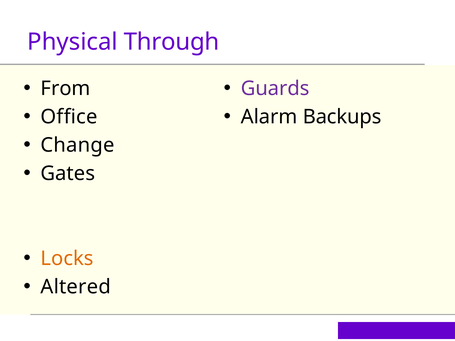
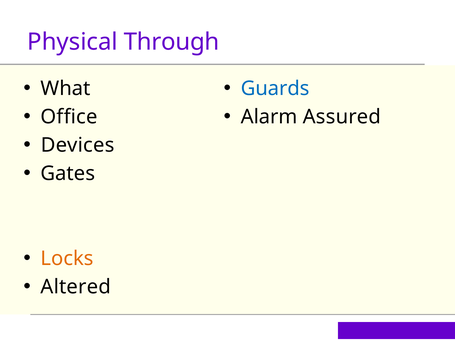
From: From -> What
Guards colour: purple -> blue
Backups: Backups -> Assured
Change: Change -> Devices
